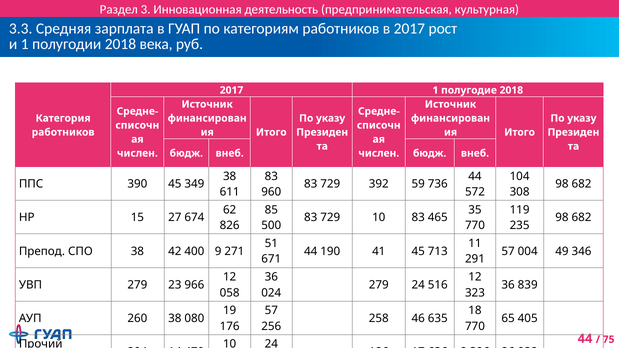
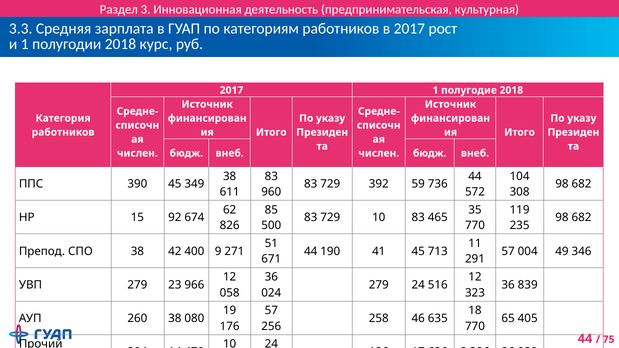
века: века -> курс
27: 27 -> 92
